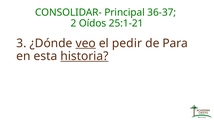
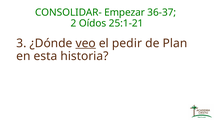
Principal: Principal -> Empezar
Para: Para -> Plan
historia underline: present -> none
